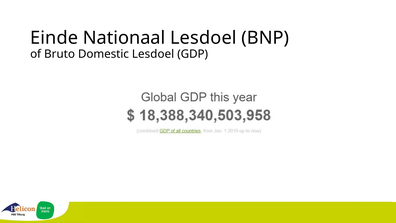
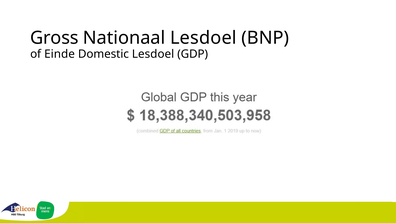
Einde: Einde -> Gross
Bruto: Bruto -> Einde
